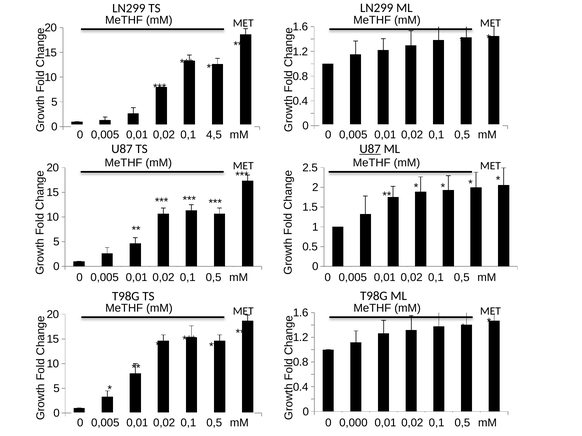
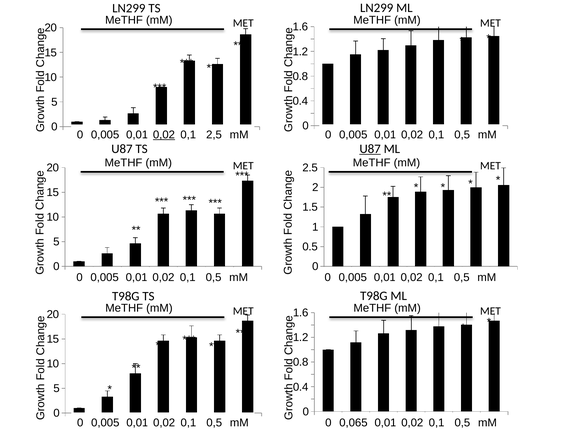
0,02 at (164, 135) underline: none -> present
4,5: 4,5 -> 2,5
0,000: 0,000 -> 0,065
